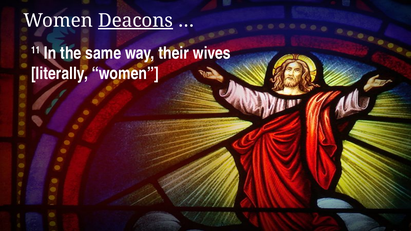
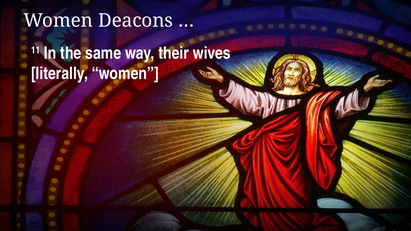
Deacons underline: present -> none
